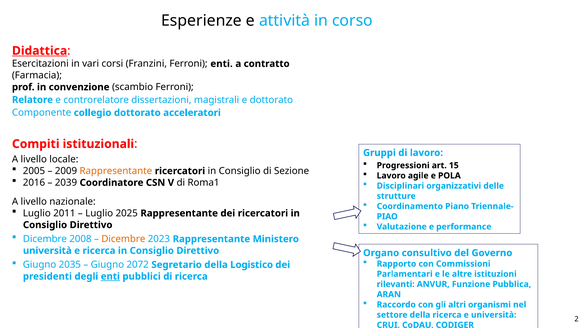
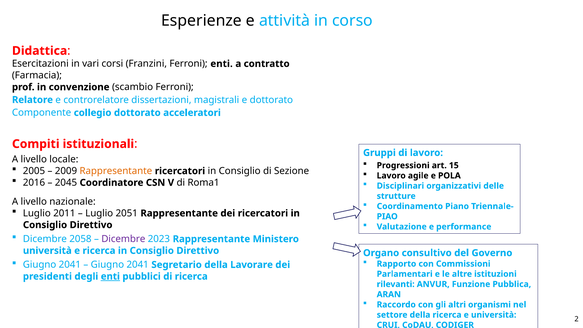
Didattica underline: present -> none
2039: 2039 -> 2045
2025: 2025 -> 2051
2008: 2008 -> 2058
Dicembre at (123, 239) colour: orange -> purple
2035 at (70, 265): 2035 -> 2041
2072 at (138, 265): 2072 -> 2041
Logistico: Logistico -> Lavorare
